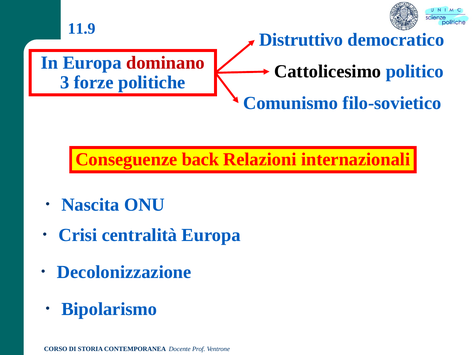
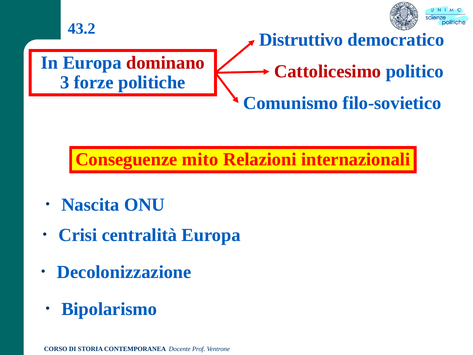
11.9: 11.9 -> 43.2
Cattolicesimo colour: black -> red
back: back -> mito
